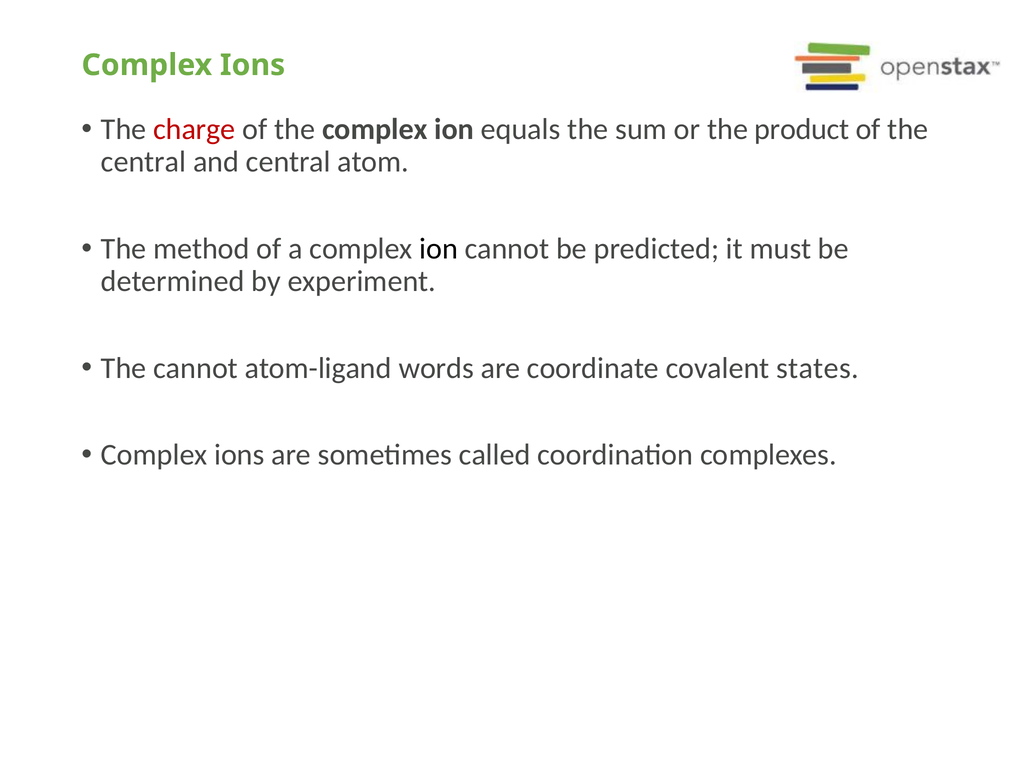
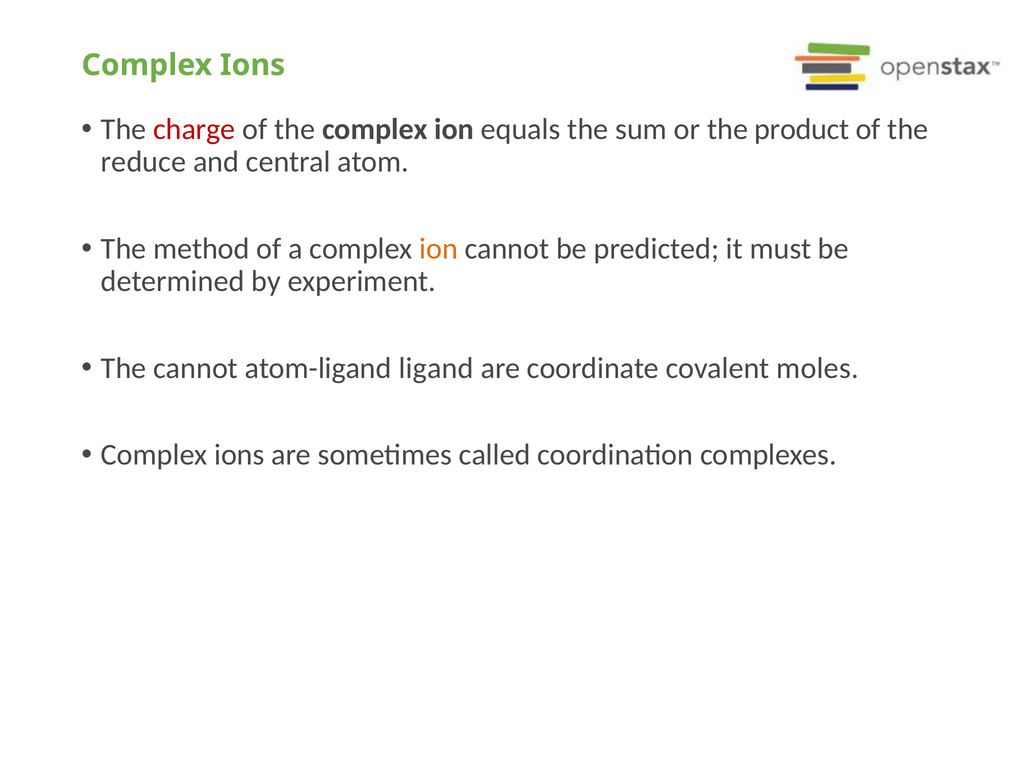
central at (144, 162): central -> reduce
ion at (439, 249) colour: black -> orange
words: words -> ligand
states: states -> moles
